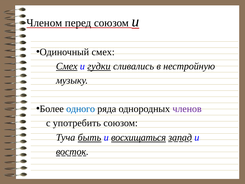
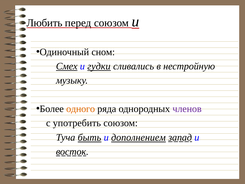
Членом: Членом -> Любить
Одиночный смех: смех -> сном
одного colour: blue -> orange
восхищаться: восхищаться -> дополнением
